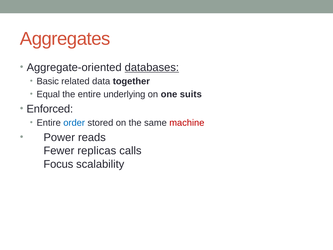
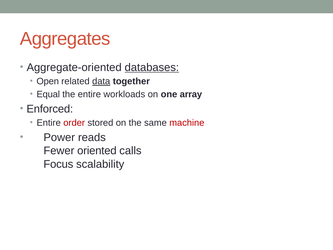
Basic: Basic -> Open
data underline: none -> present
underlying: underlying -> workloads
suits: suits -> array
order colour: blue -> red
replicas: replicas -> oriented
